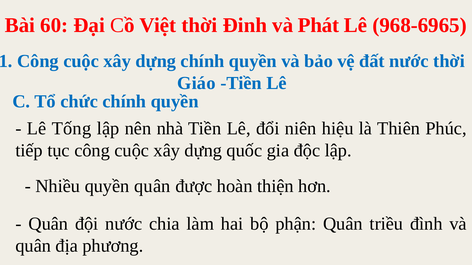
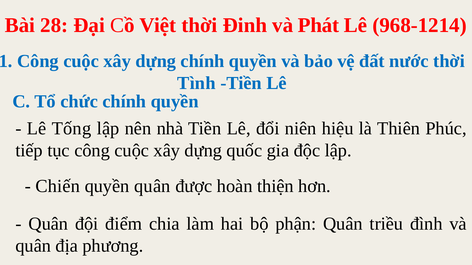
60: 60 -> 28
968-6965: 968-6965 -> 968-1214
Giáo: Giáo -> Tình
Nhiều: Nhiều -> Chiến
đội nước: nước -> điểm
